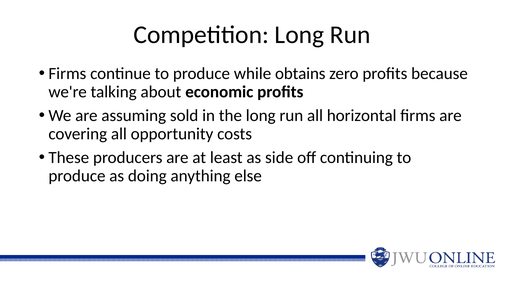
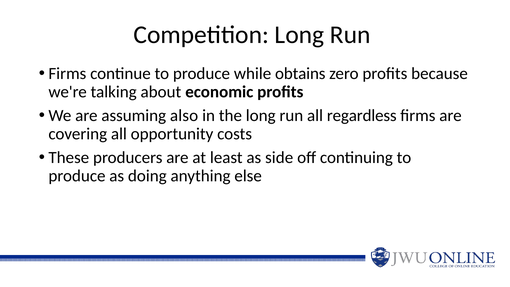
sold: sold -> also
horizontal: horizontal -> regardless
